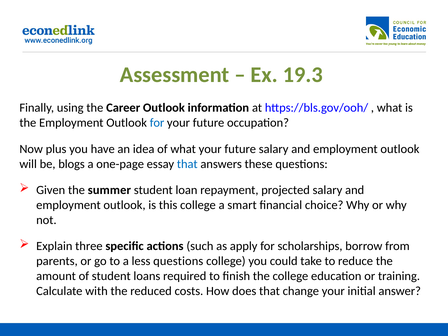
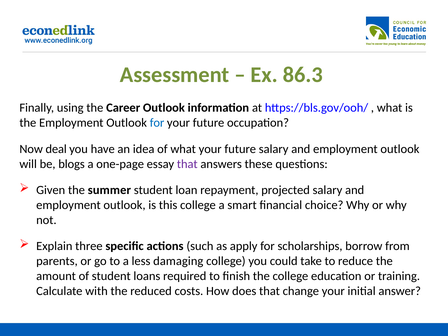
19.3: 19.3 -> 86.3
plus: plus -> deal
that at (187, 164) colour: blue -> purple
less questions: questions -> damaging
